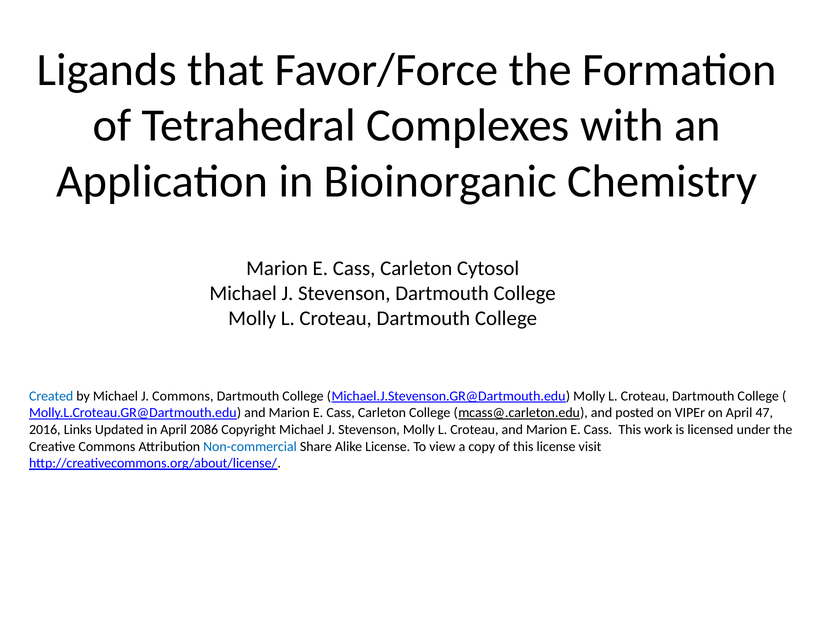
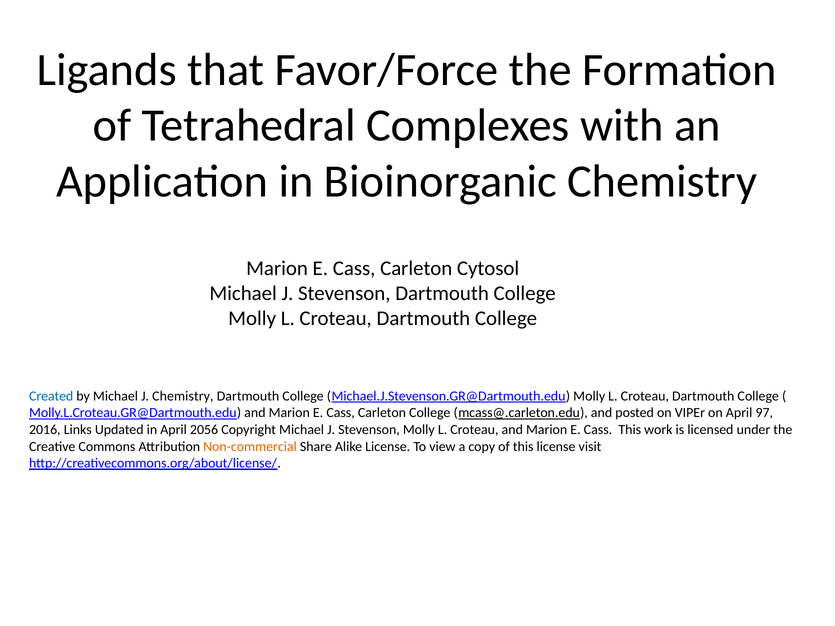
J Commons: Commons -> Chemistry
47: 47 -> 97
2086: 2086 -> 2056
Non-commercial colour: blue -> orange
